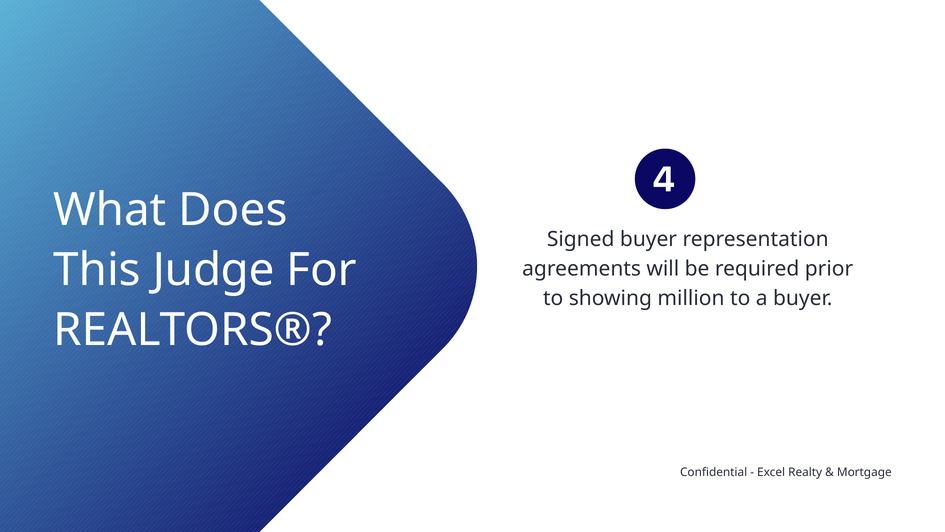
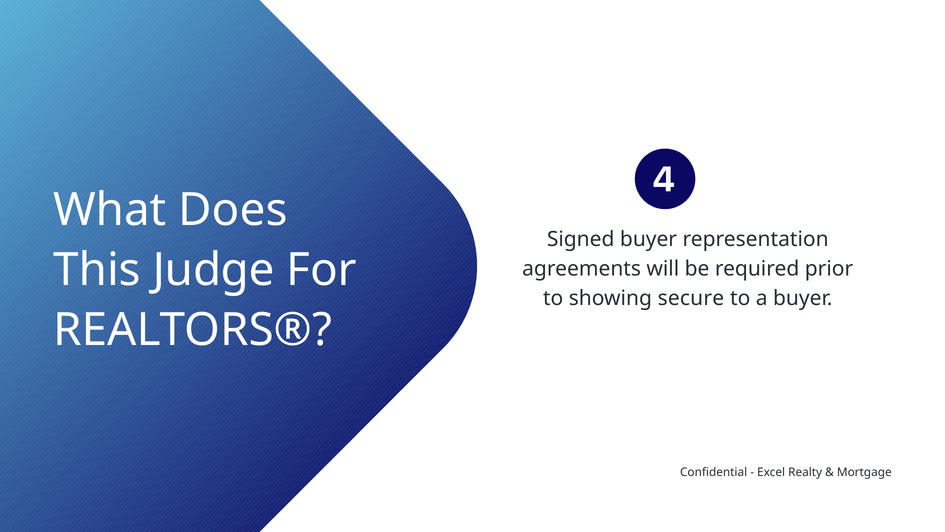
million: million -> secure
